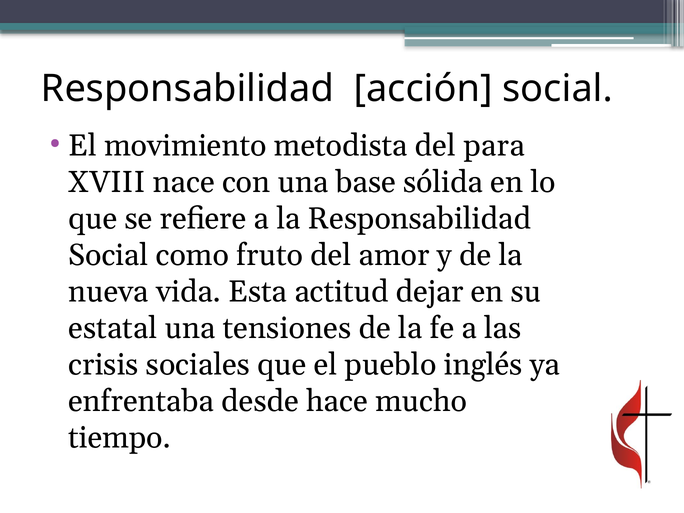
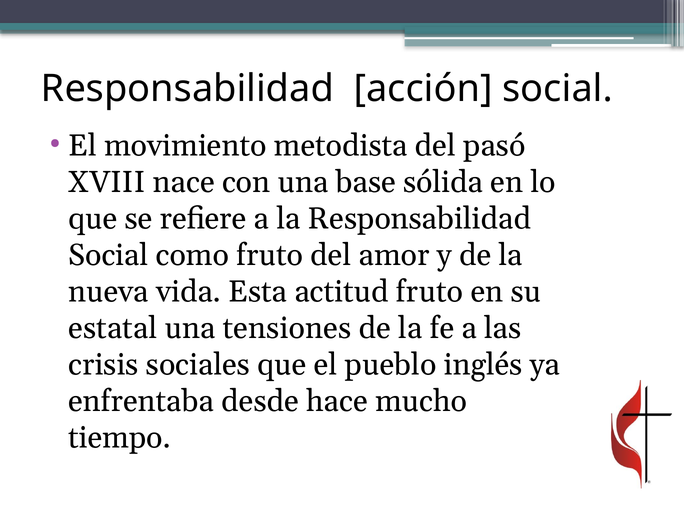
para: para -> pasó
actitud dejar: dejar -> fruto
